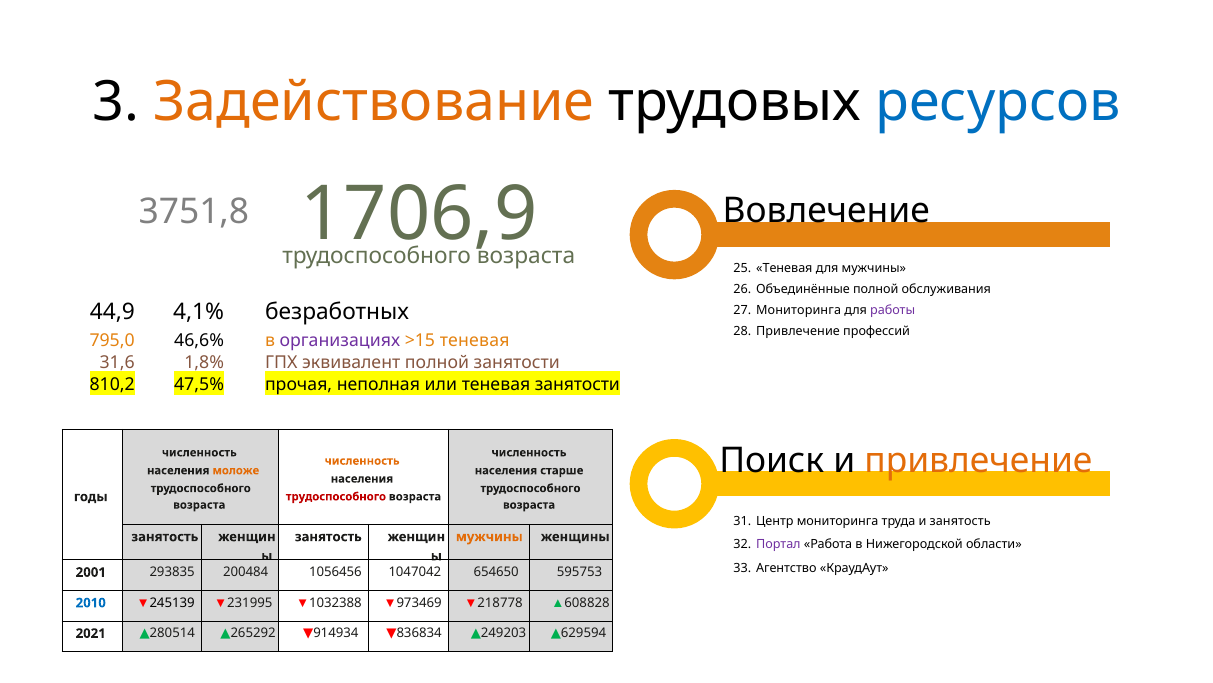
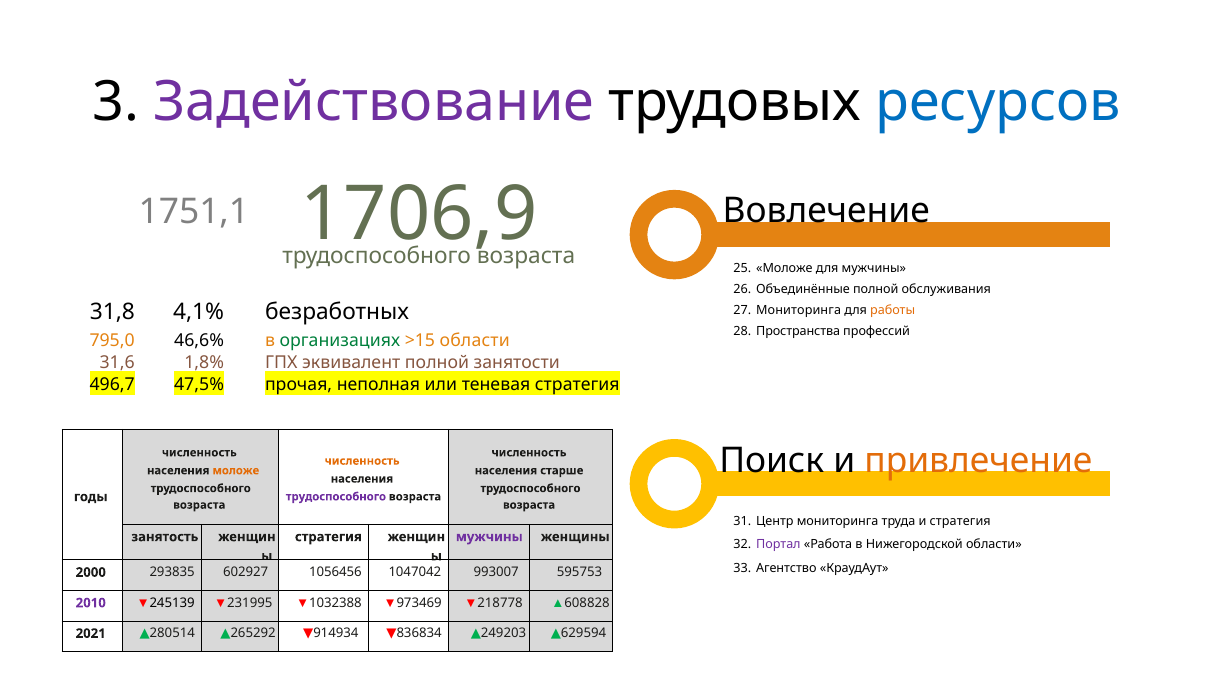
Задействование colour: orange -> purple
3751,8: 3751,8 -> 1751,1
Теневая at (784, 268): Теневая -> Моложе
44,9: 44,9 -> 31,8
работы colour: purple -> orange
Привлечение at (798, 331): Привлечение -> Пространства
организациях colour: purple -> green
>15 теневая: теневая -> области
810,2: 810,2 -> 496,7
теневая занятости: занятости -> стратегия
трудоспособного at (336, 496) colour: red -> purple
и занятость: занятость -> стратегия
занятость at (328, 536): занятость -> стратегия
мужчины at (489, 536) colour: orange -> purple
2001: 2001 -> 2000
200484: 200484 -> 602927
654650: 654650 -> 993007
2010 colour: blue -> purple
